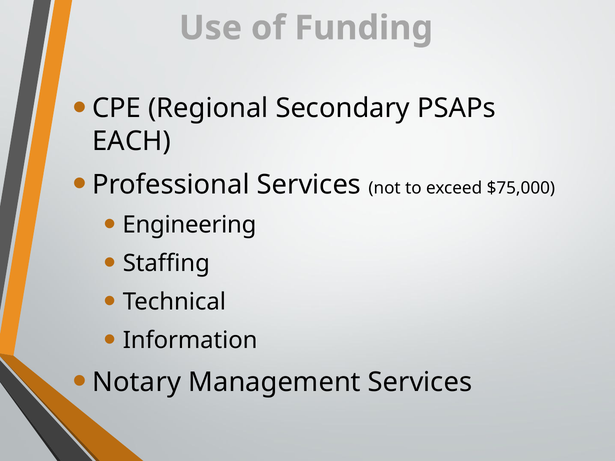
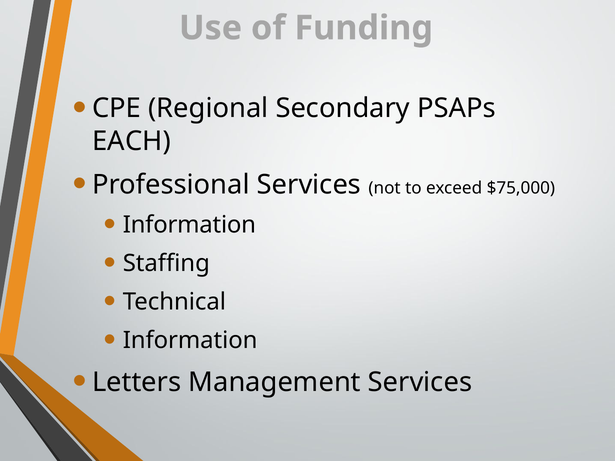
Engineering at (189, 225): Engineering -> Information
Notary: Notary -> Letters
